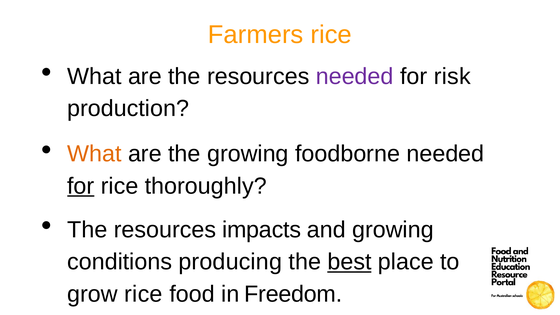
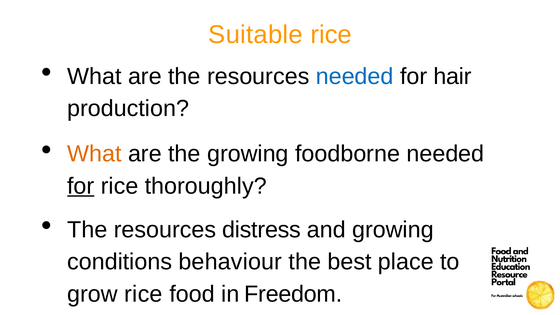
Farmers: Farmers -> Suitable
needed at (355, 76) colour: purple -> blue
risk: risk -> hair
impacts: impacts -> distress
producing: producing -> behaviour
best underline: present -> none
